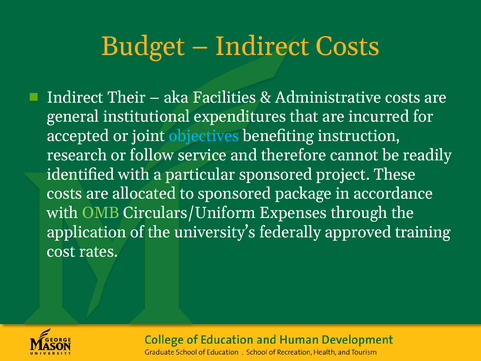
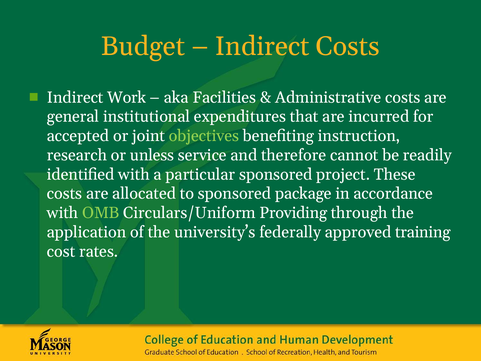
Their: Their -> Work
objectives colour: light blue -> light green
follow: follow -> unless
Expenses: Expenses -> Providing
